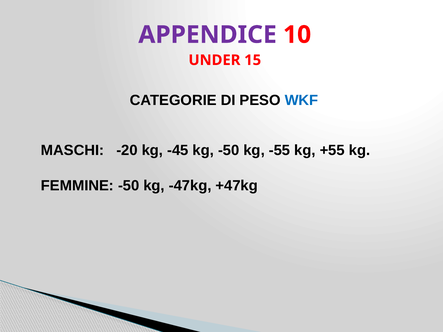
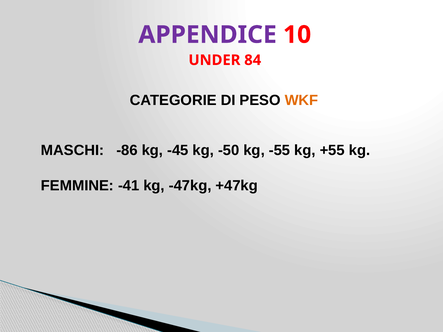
15: 15 -> 84
WKF colour: blue -> orange
-20: -20 -> -86
FEMMINE -50: -50 -> -41
